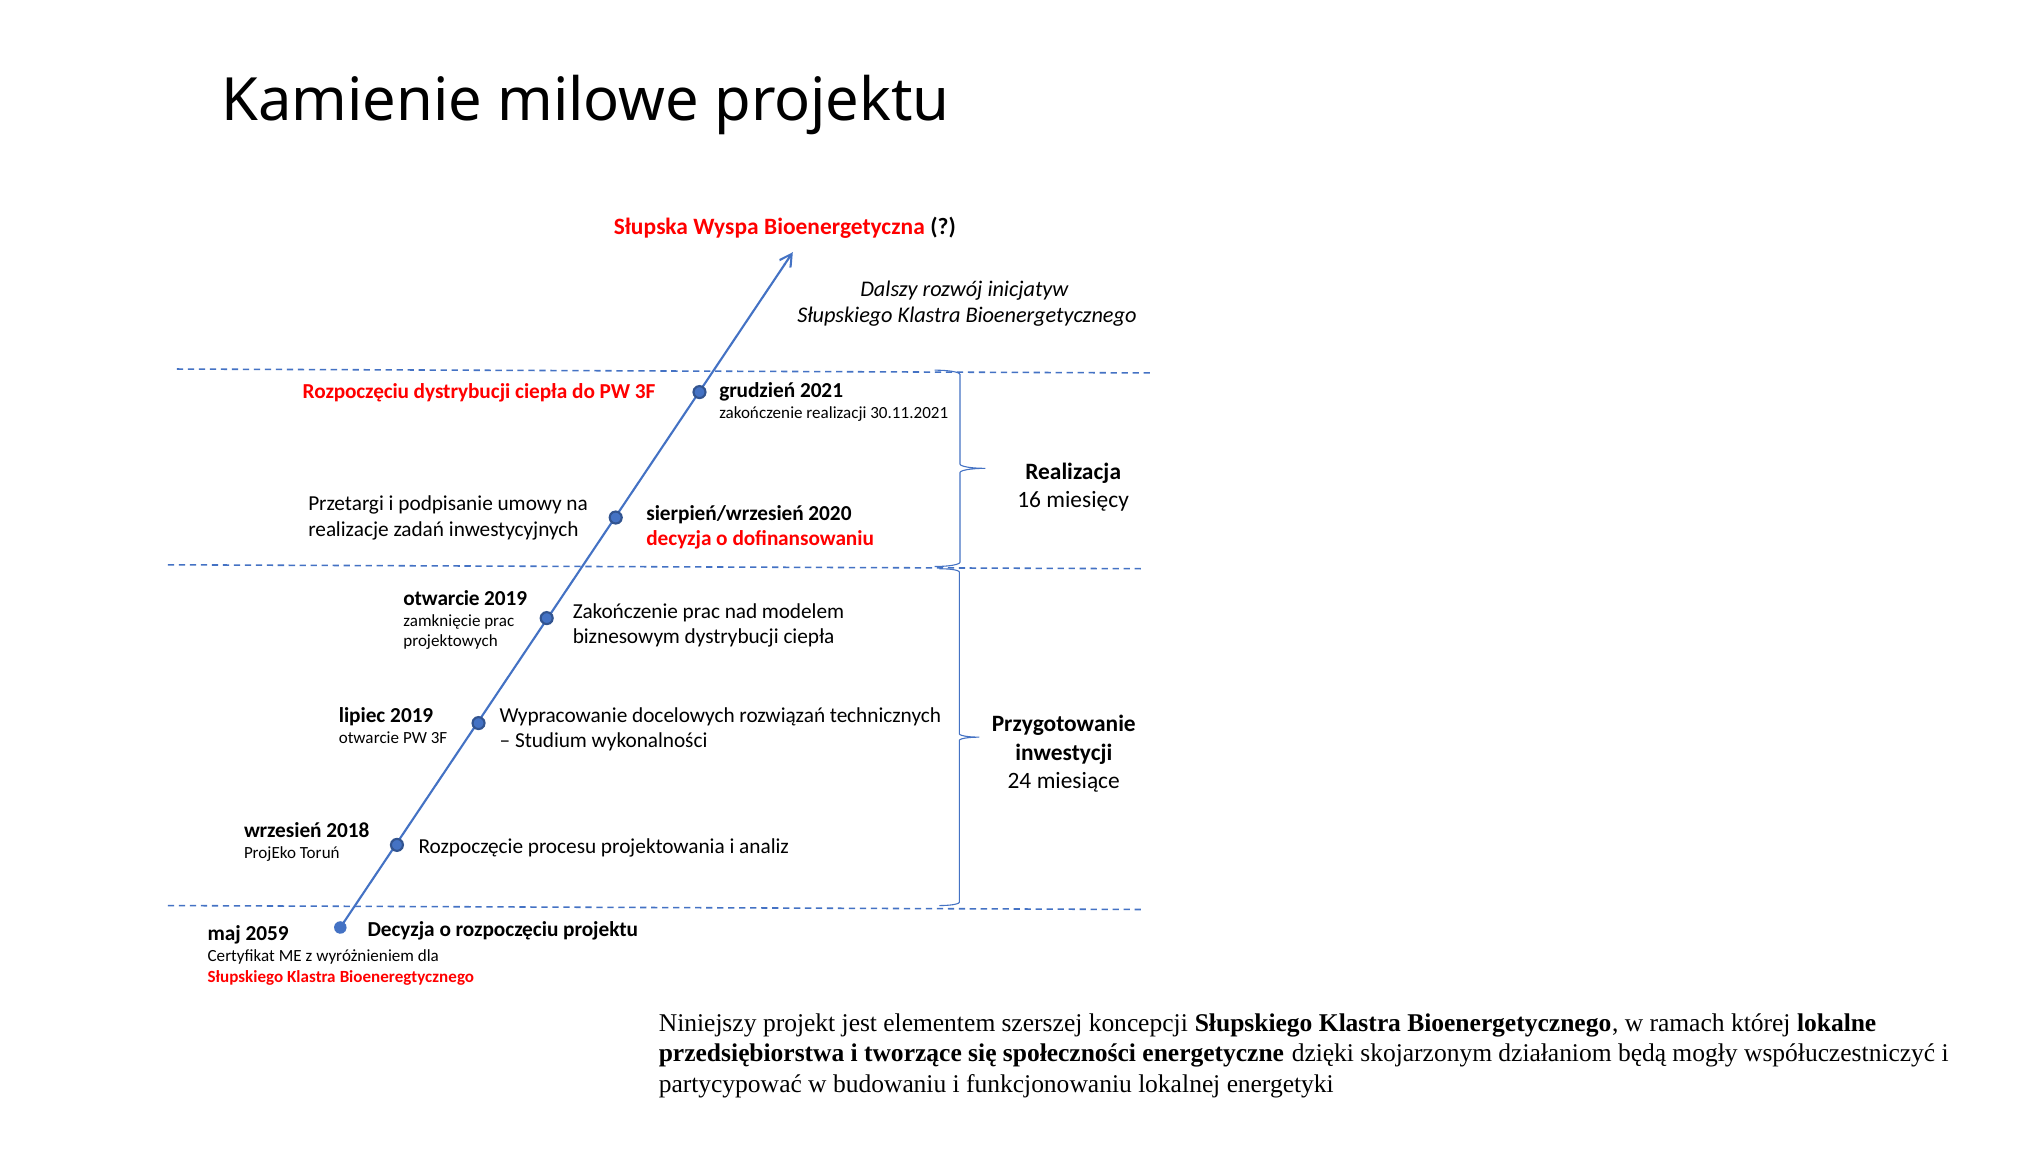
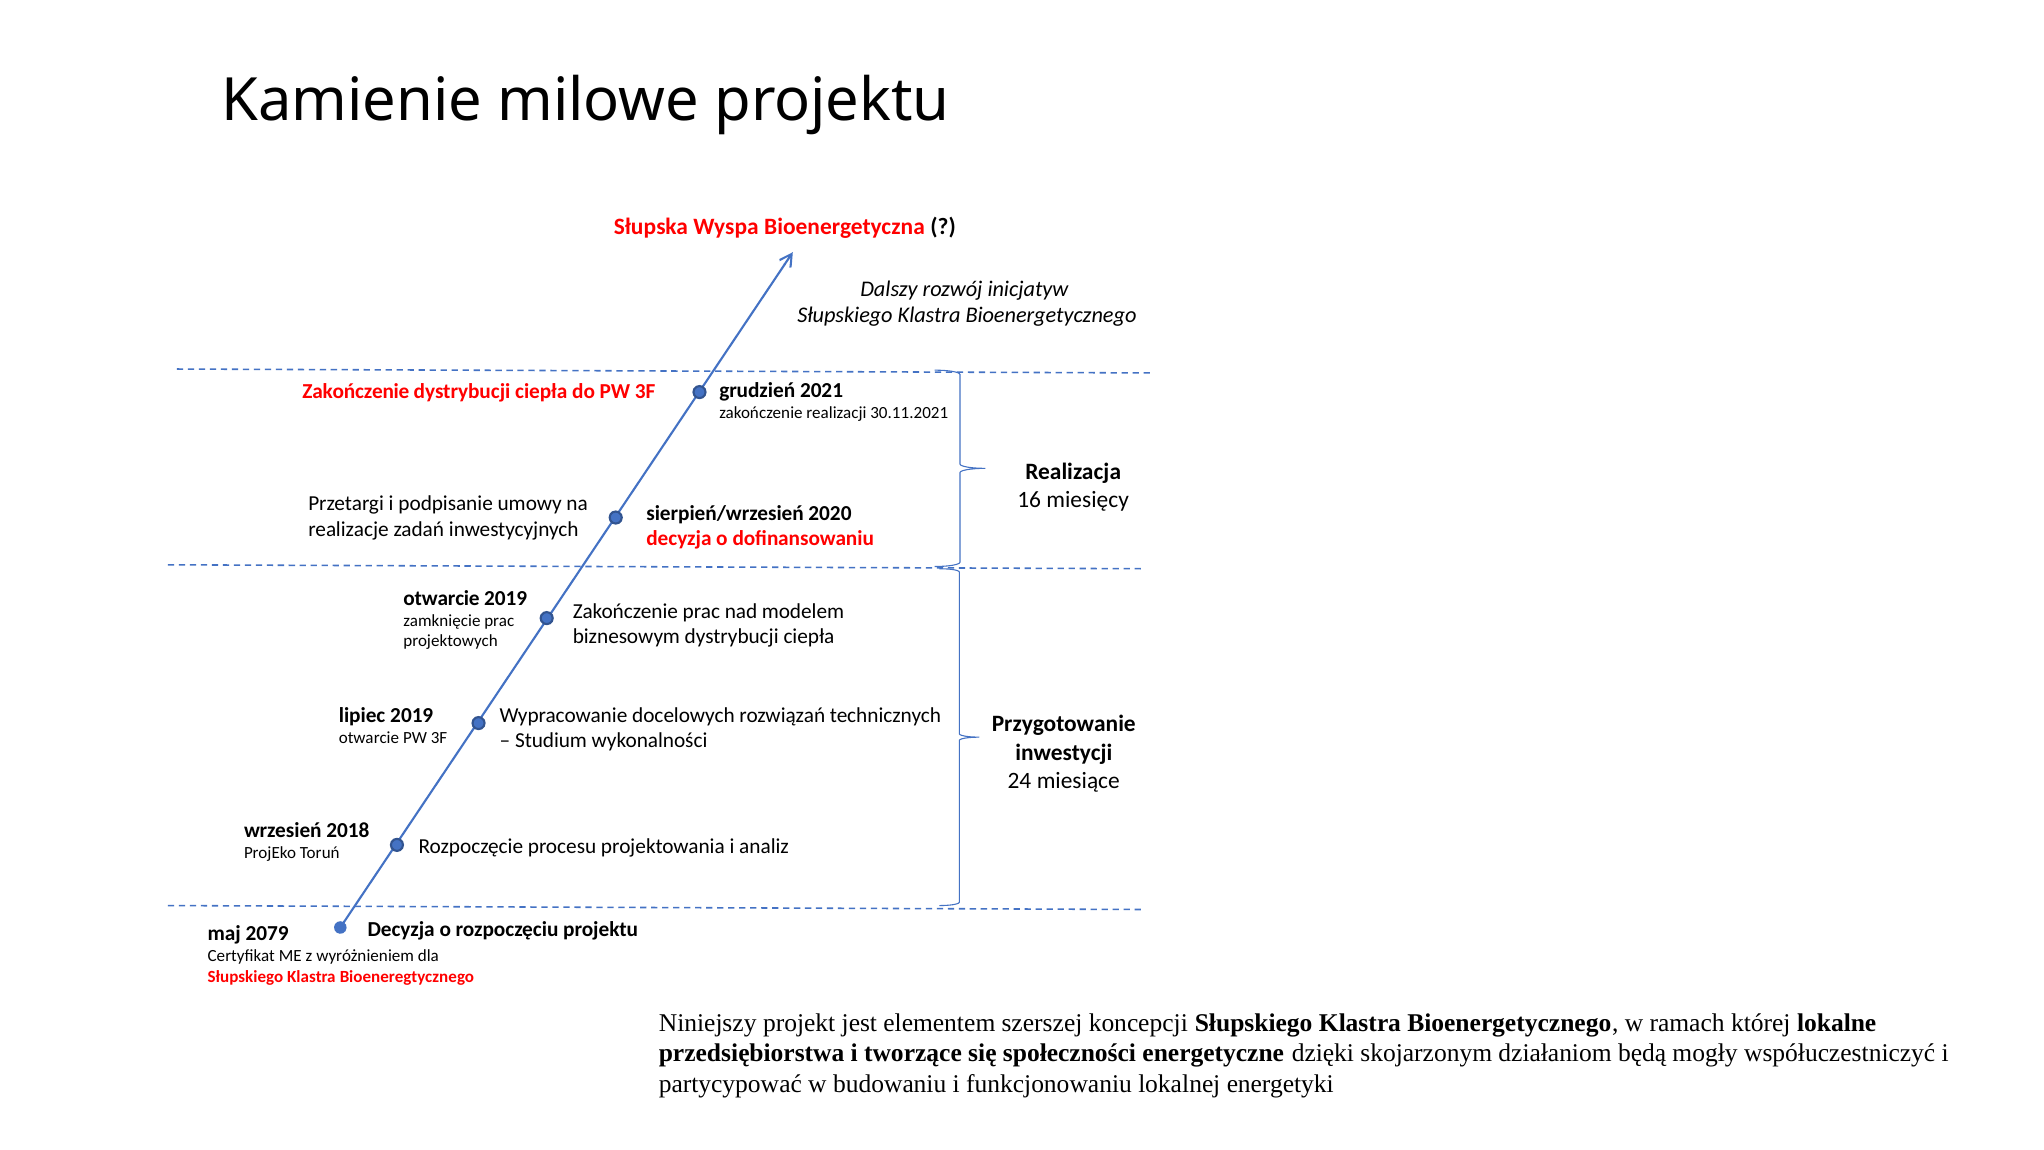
Rozpoczęciu at (356, 392): Rozpoczęciu -> Zakończenie
2059: 2059 -> 2079
